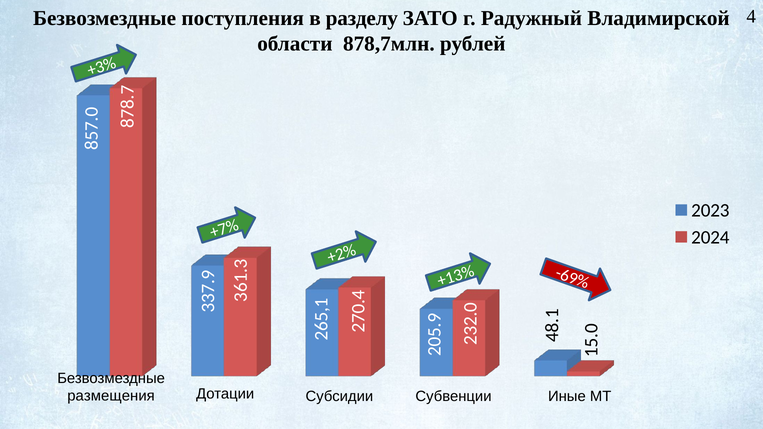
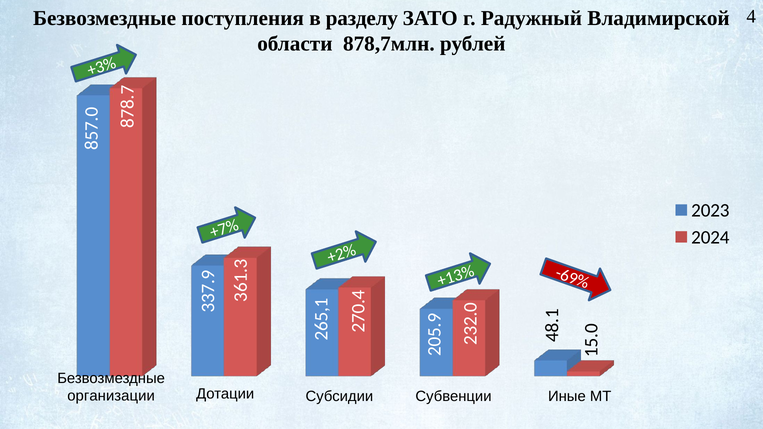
размещения: размещения -> организации
